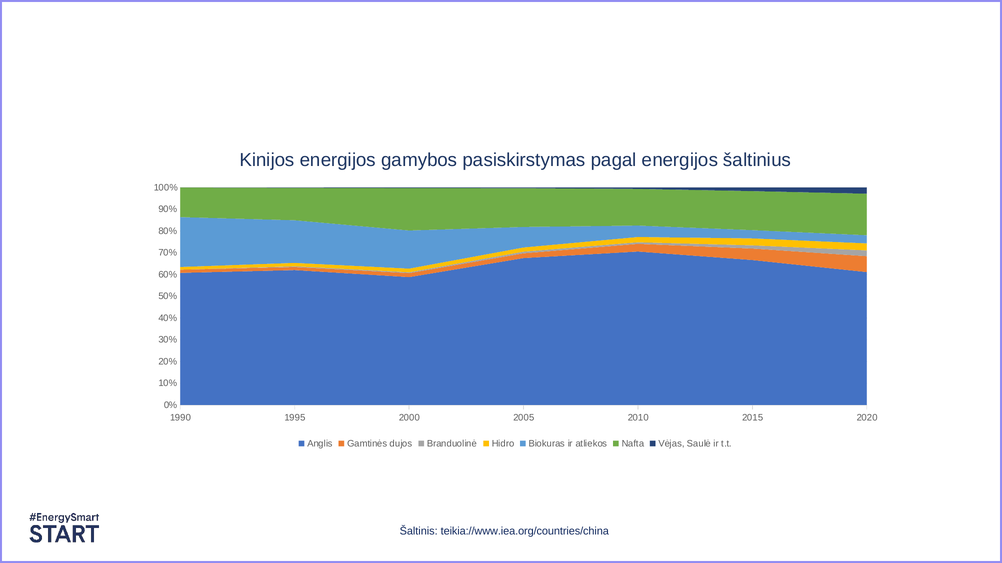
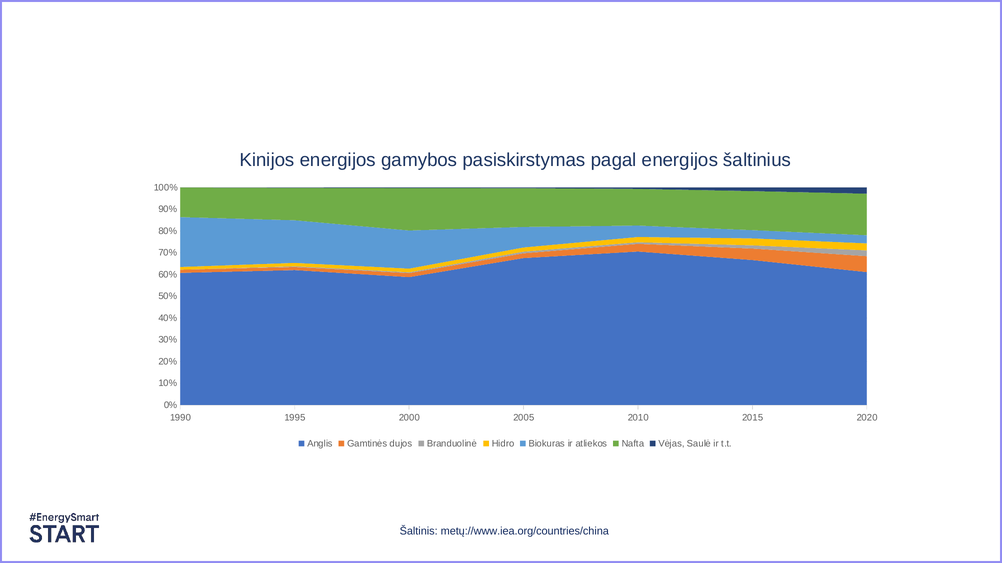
teikia://www.iea.org/countries/china: teikia://www.iea.org/countries/china -> metų://www.iea.org/countries/china
